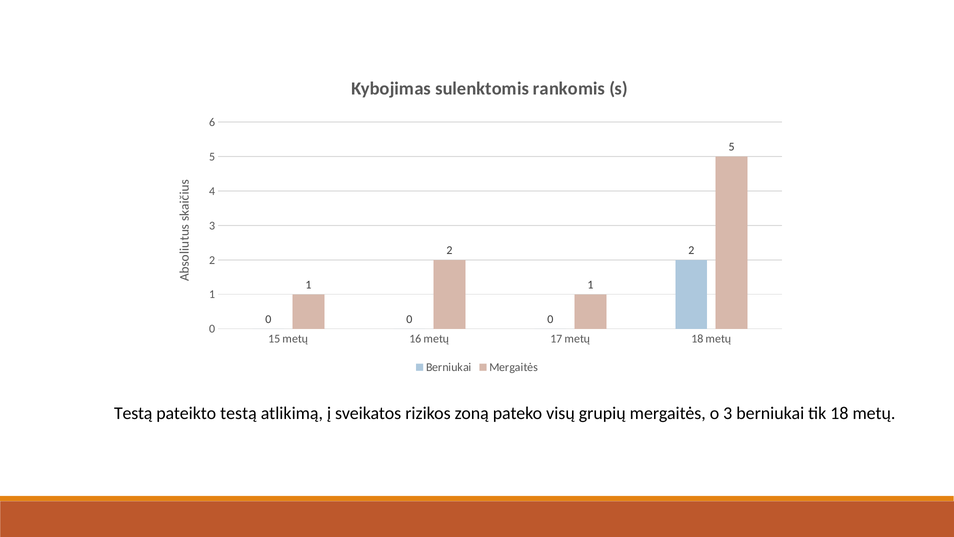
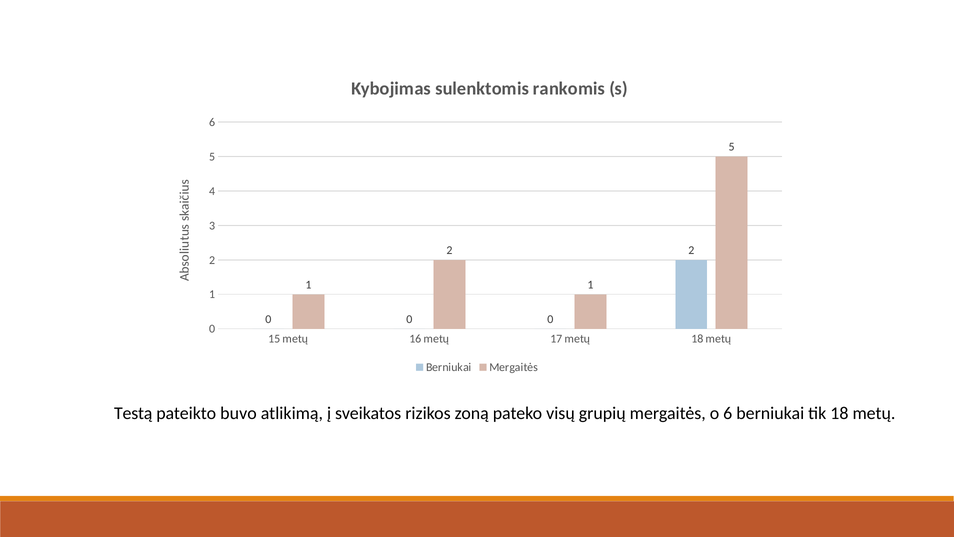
pateikto testą: testą -> buvo
o 3: 3 -> 6
